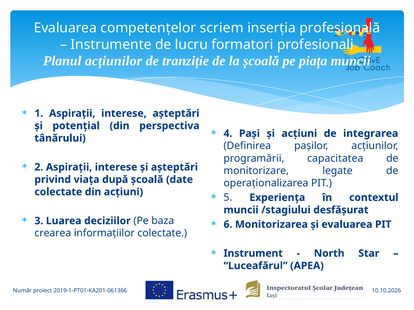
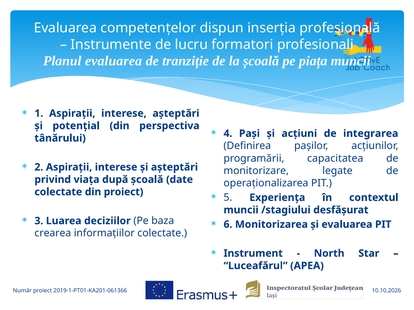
scriem: scriem -> dispun
Planul acțiunilor: acțiunilor -> evaluarea
din acțiuni: acțiuni -> proiect
